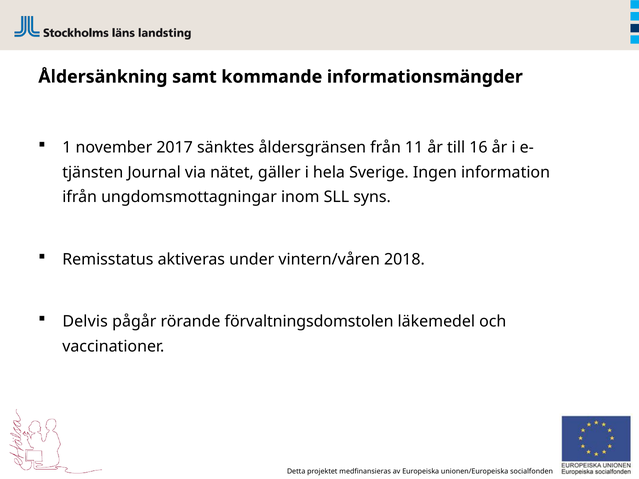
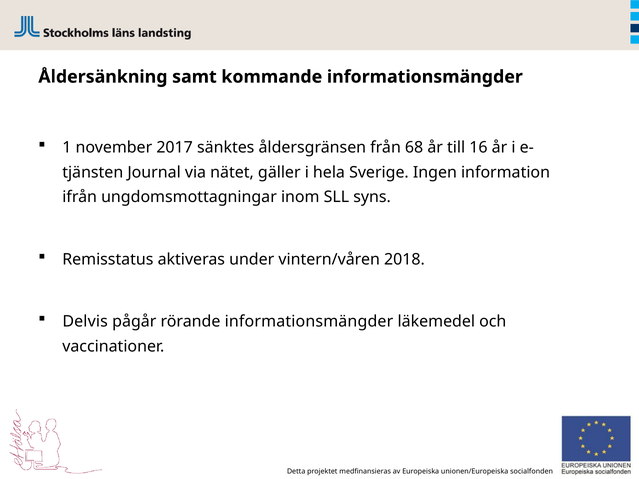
11: 11 -> 68
rörande förvaltningsdomstolen: förvaltningsdomstolen -> informationsmängder
